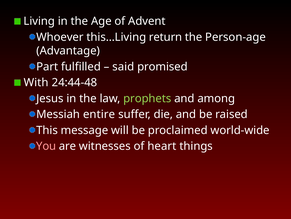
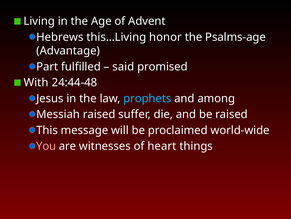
Whoever: Whoever -> Hebrews
return: return -> honor
Person-age: Person-age -> Psalms-age
prophets colour: light green -> light blue
Messiah entire: entire -> raised
